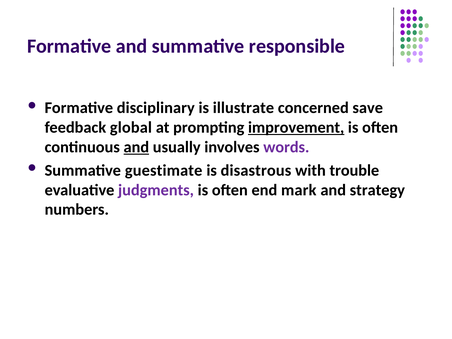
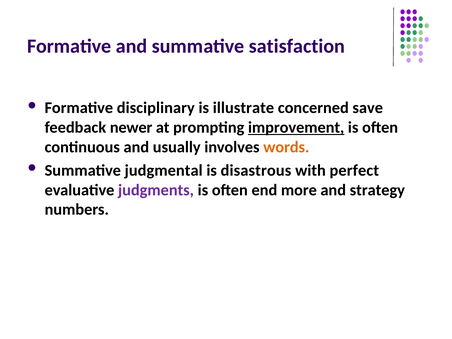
responsible: responsible -> satisfaction
global: global -> newer
and at (136, 147) underline: present -> none
words colour: purple -> orange
guestimate: guestimate -> judgmental
trouble: trouble -> perfect
mark: mark -> more
